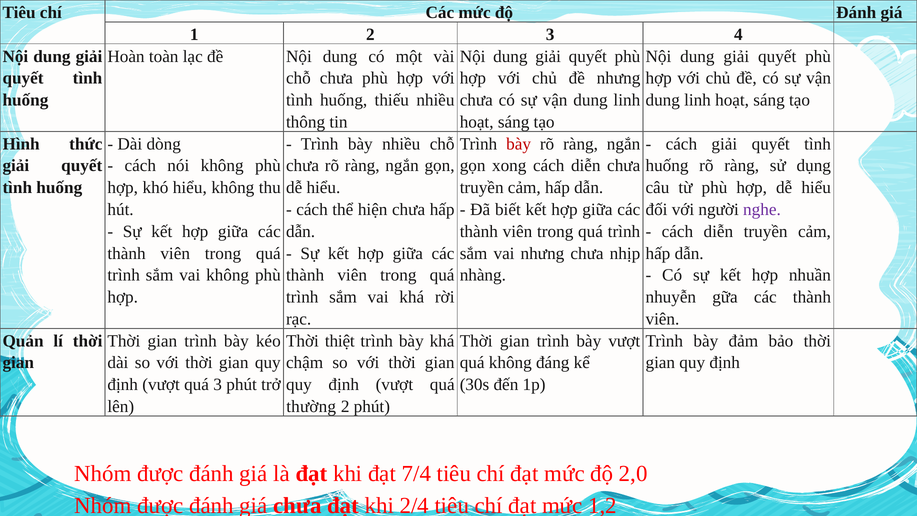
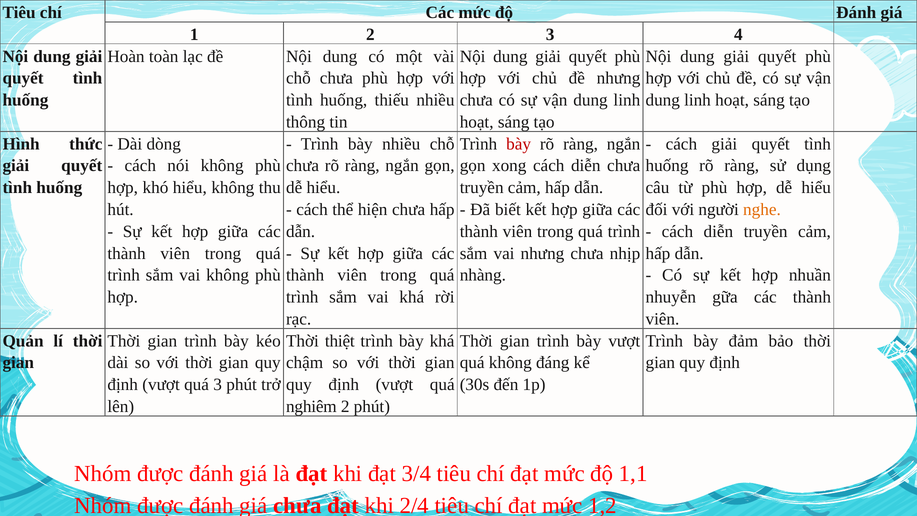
nghe colour: purple -> orange
thường: thường -> nghiêm
7/4: 7/4 -> 3/4
2,0: 2,0 -> 1,1
